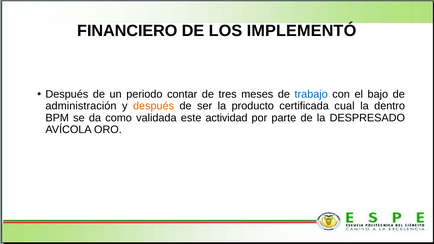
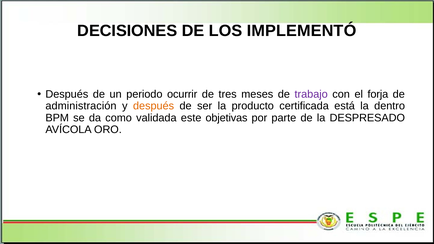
FINANCIERO: FINANCIERO -> DECISIONES
contar: contar -> ocurrir
trabajo colour: blue -> purple
bajo: bajo -> forja
cual: cual -> está
actividad: actividad -> objetivas
